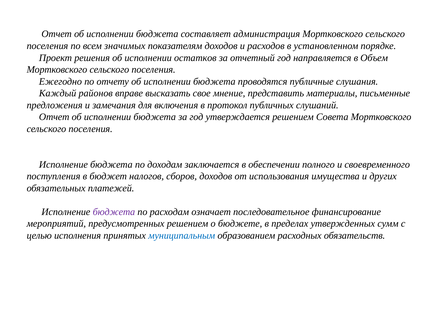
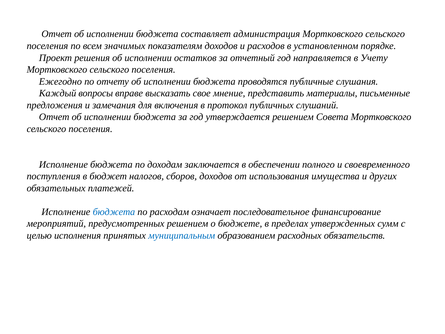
Объем: Объем -> Учету
районов: районов -> вопросы
бюджета at (114, 212) colour: purple -> blue
